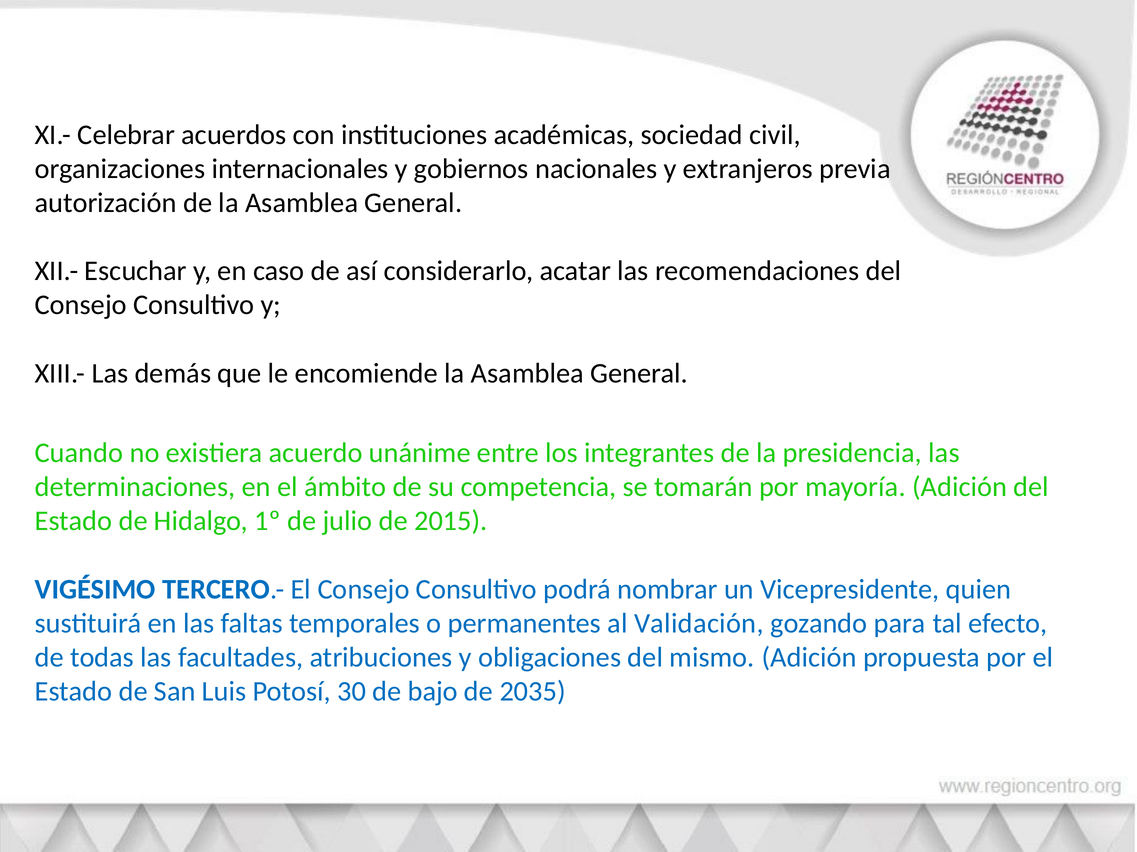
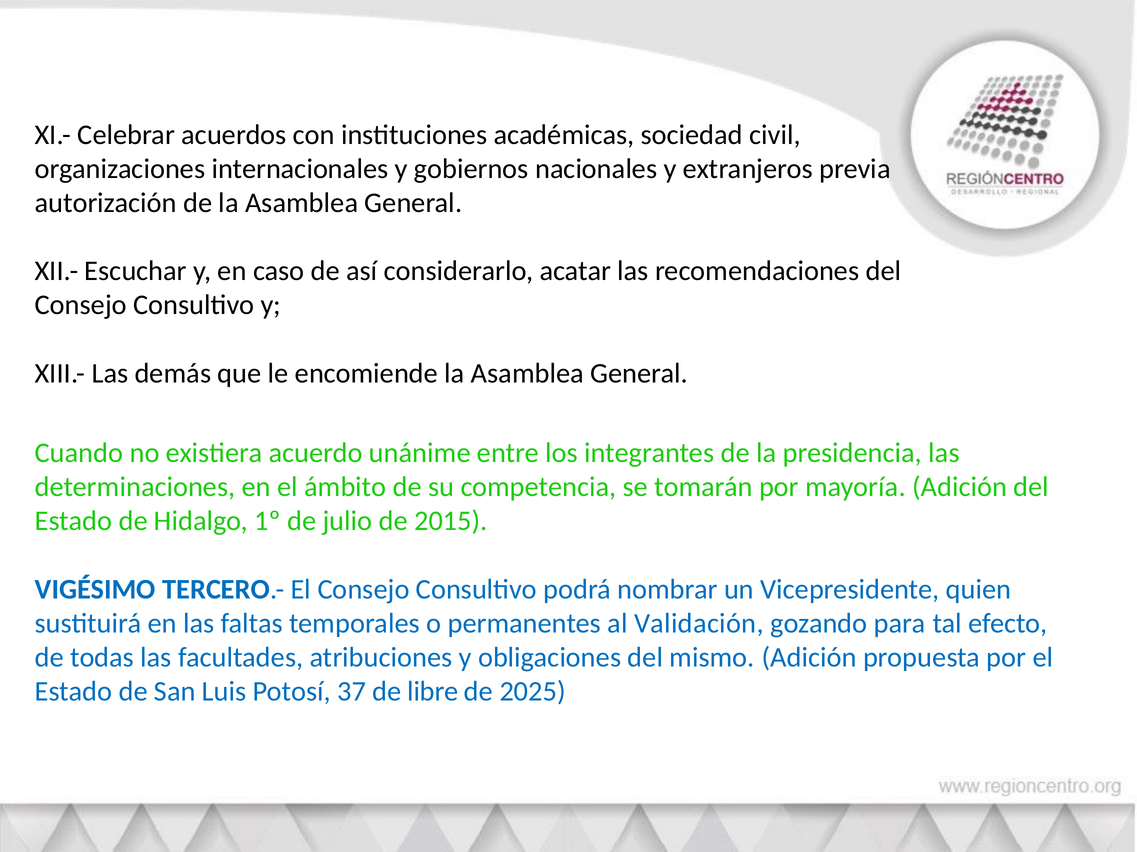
30: 30 -> 37
bajo: bajo -> libre
2035: 2035 -> 2025
